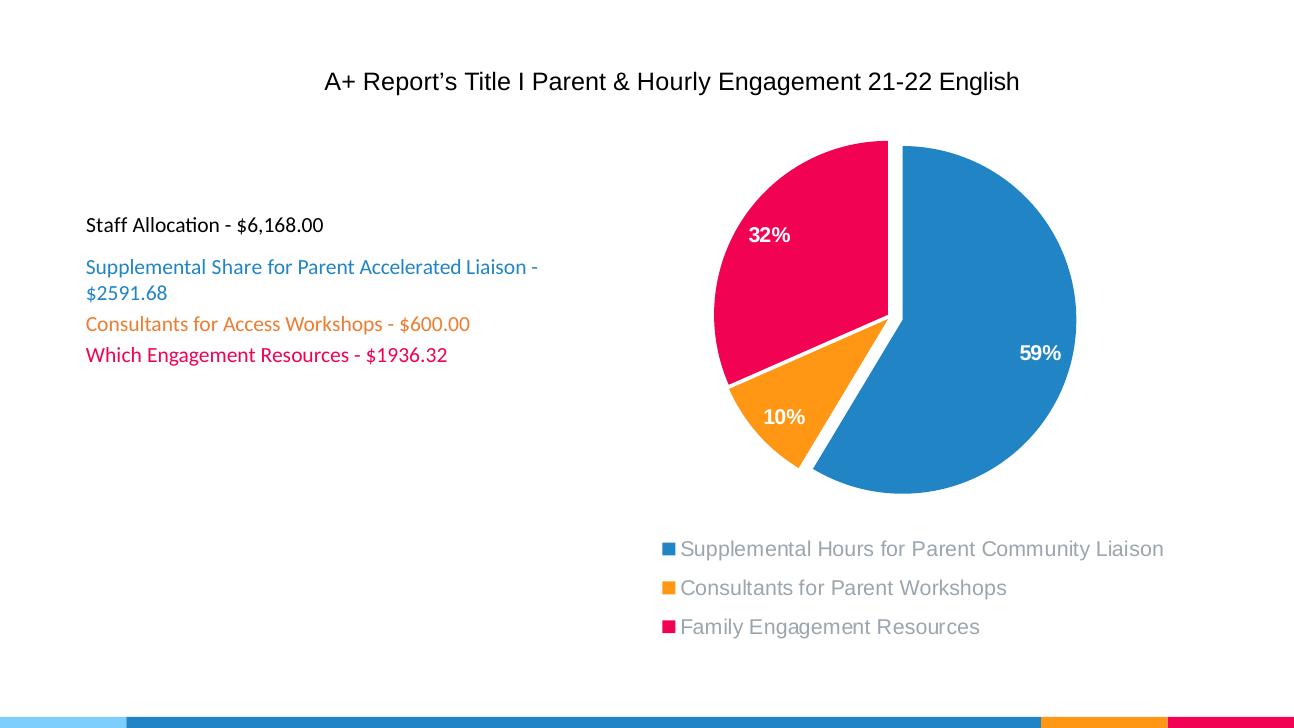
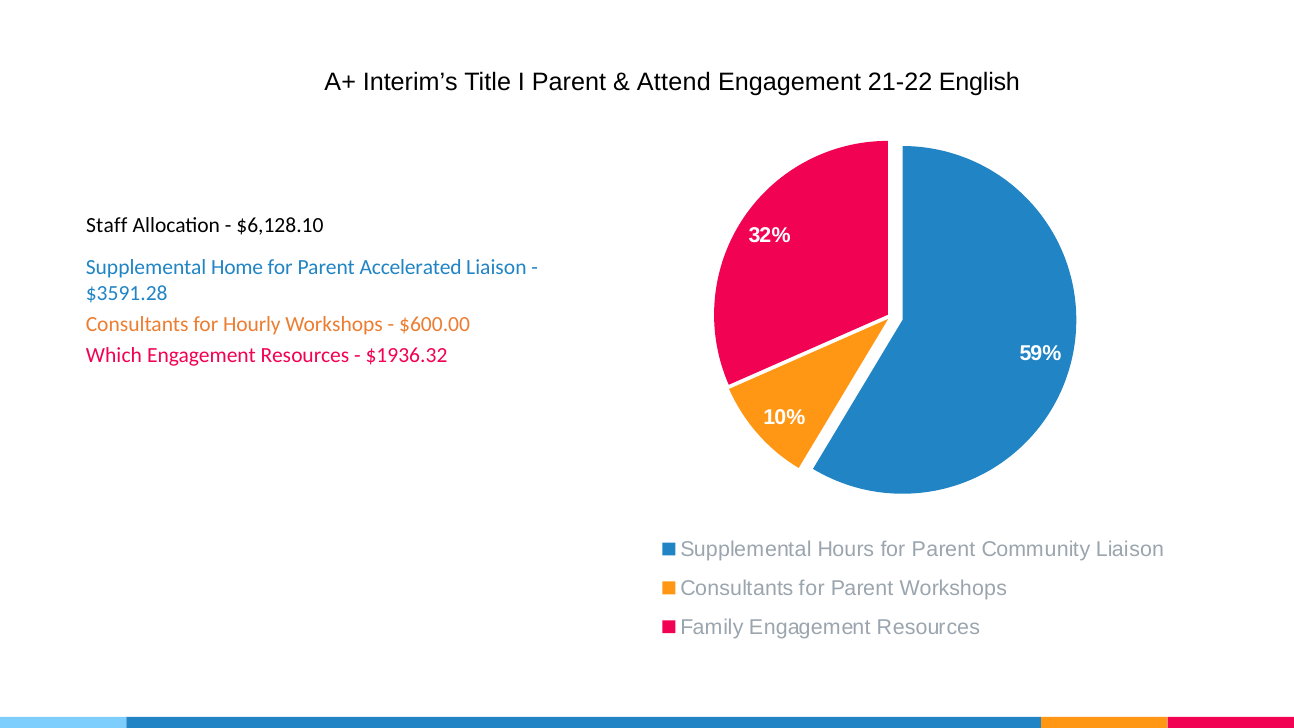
Report’s: Report’s -> Interim’s
Hourly: Hourly -> Attend
$6,168.00: $6,168.00 -> $6,128.10
Share: Share -> Home
$2591.68: $2591.68 -> $3591.28
Access: Access -> Hourly
